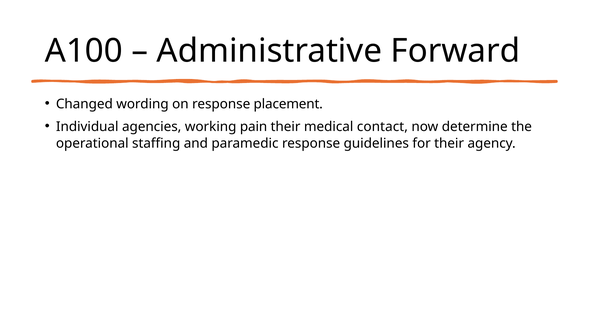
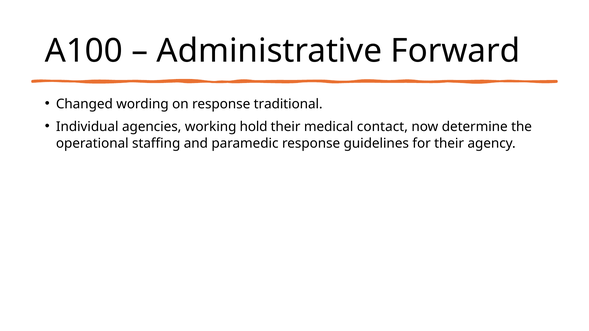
placement: placement -> traditional
pain: pain -> hold
